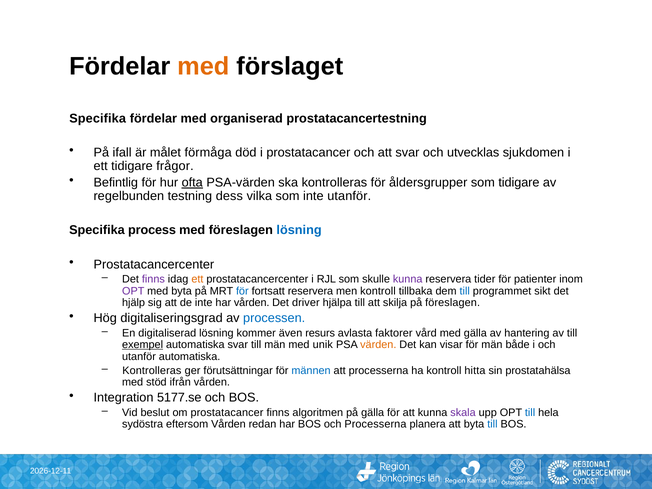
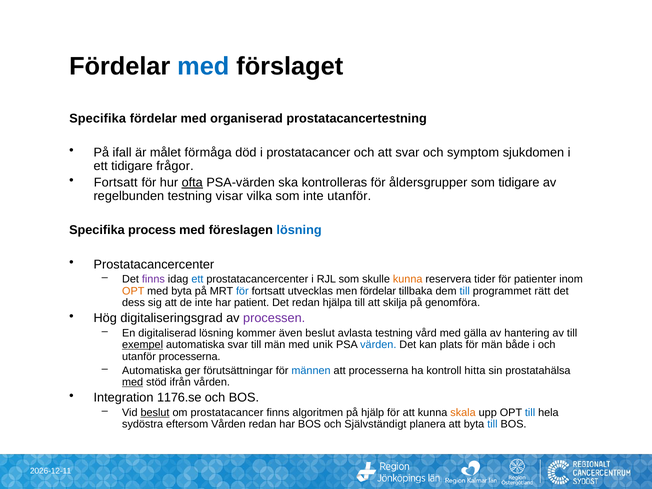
med at (203, 66) colour: orange -> blue
utvecklas: utvecklas -> symptom
Befintlig at (116, 182): Befintlig -> Fortsatt
dess: dess -> visar
ett at (197, 279) colour: orange -> blue
kunna at (408, 279) colour: purple -> orange
OPT at (133, 291) colour: purple -> orange
fortsatt reservera: reservera -> utvecklas
men kontroll: kontroll -> fördelar
sikt: sikt -> rätt
hjälp: hjälp -> dess
har vården: vården -> patient
Det driver: driver -> redan
på föreslagen: föreslagen -> genomföra
processen colour: blue -> purple
även resurs: resurs -> beslut
avlasta faktorer: faktorer -> testning
värden colour: orange -> blue
visar: visar -> plats
utanför automatiska: automatiska -> processerna
Kontrolleras at (152, 370): Kontrolleras -> Automatiska
med at (133, 382) underline: none -> present
5177.se: 5177.se -> 1176.se
beslut at (155, 412) underline: none -> present
på gälla: gälla -> hjälp
skala colour: purple -> orange
och Processerna: Processerna -> Självständigt
